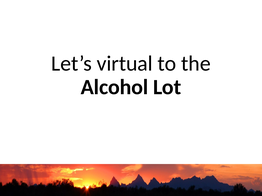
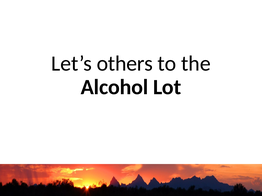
virtual: virtual -> others
